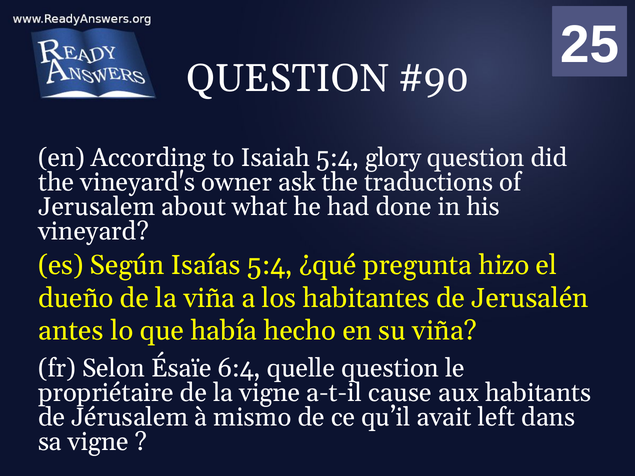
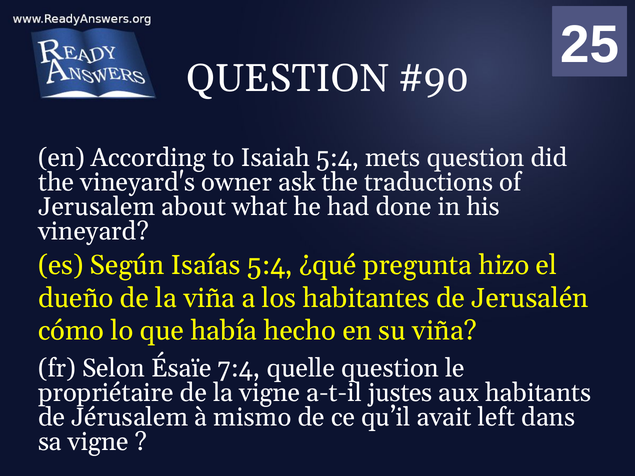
glory: glory -> mets
antes: antes -> cómo
6:4: 6:4 -> 7:4
cause: cause -> justes
